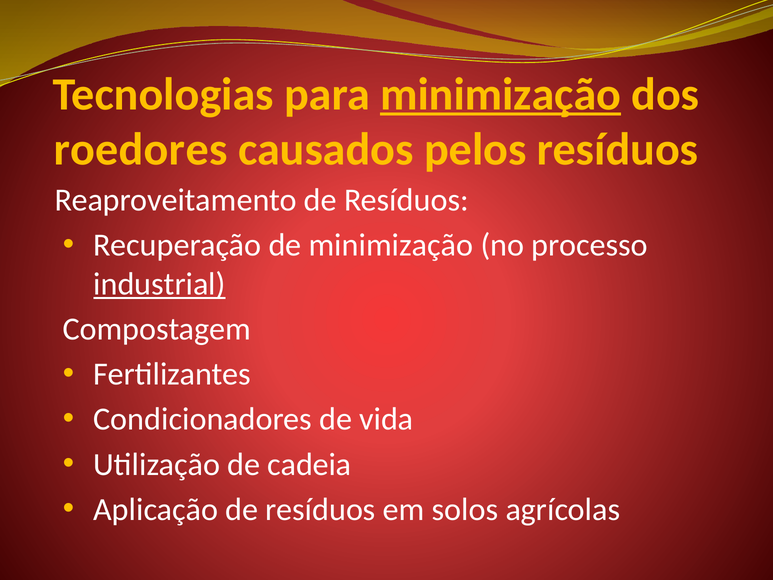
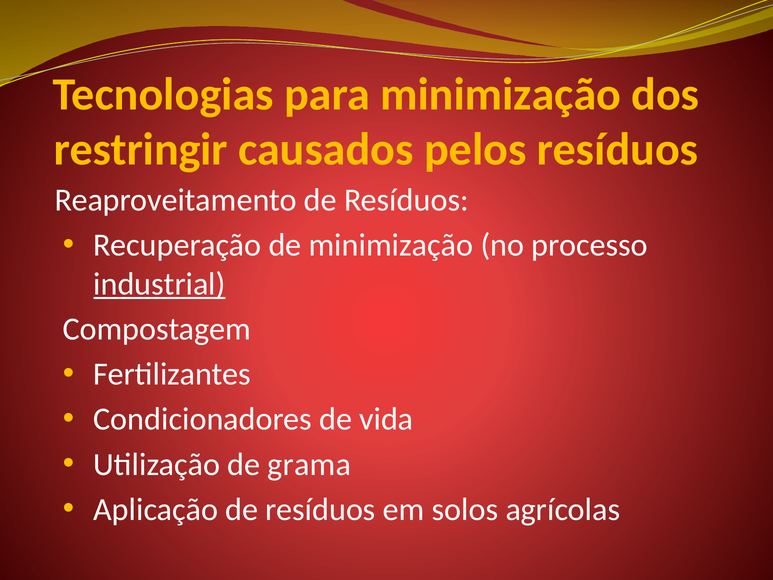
minimização at (501, 94) underline: present -> none
roedores: roedores -> restringir
cadeia: cadeia -> grama
